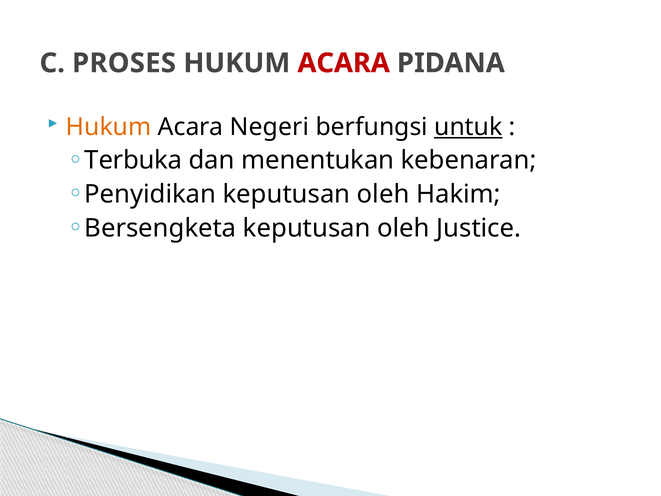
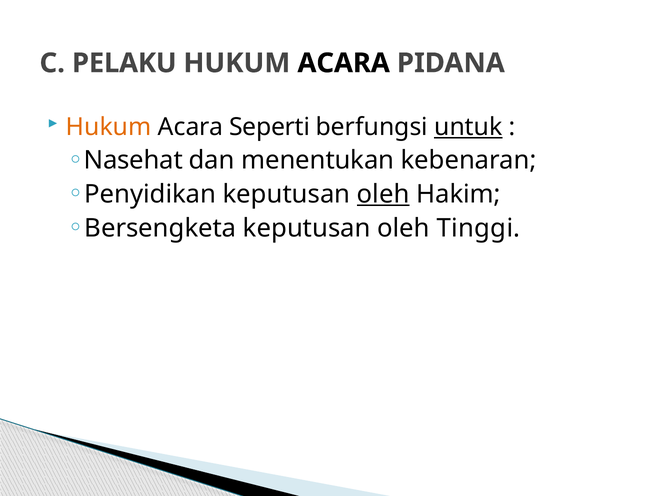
PROSES: PROSES -> PELAKU
ACARA at (344, 63) colour: red -> black
Negeri: Negeri -> Seperti
Terbuka: Terbuka -> Nasehat
oleh at (383, 194) underline: none -> present
Justice: Justice -> Tinggi
